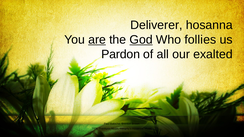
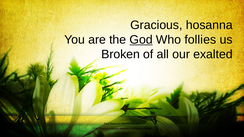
Deliverer: Deliverer -> Gracious
are underline: present -> none
Pardon: Pardon -> Broken
